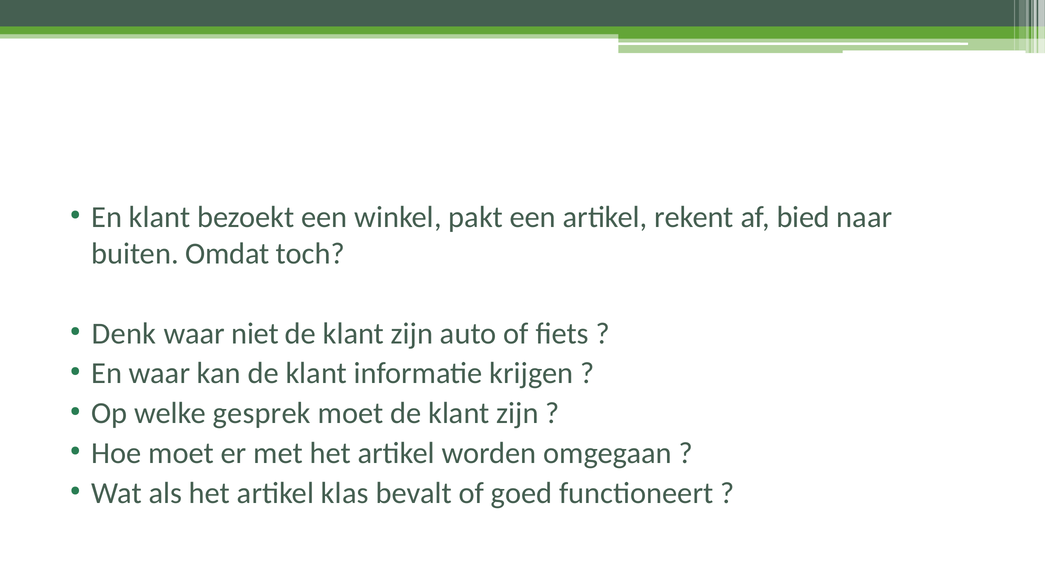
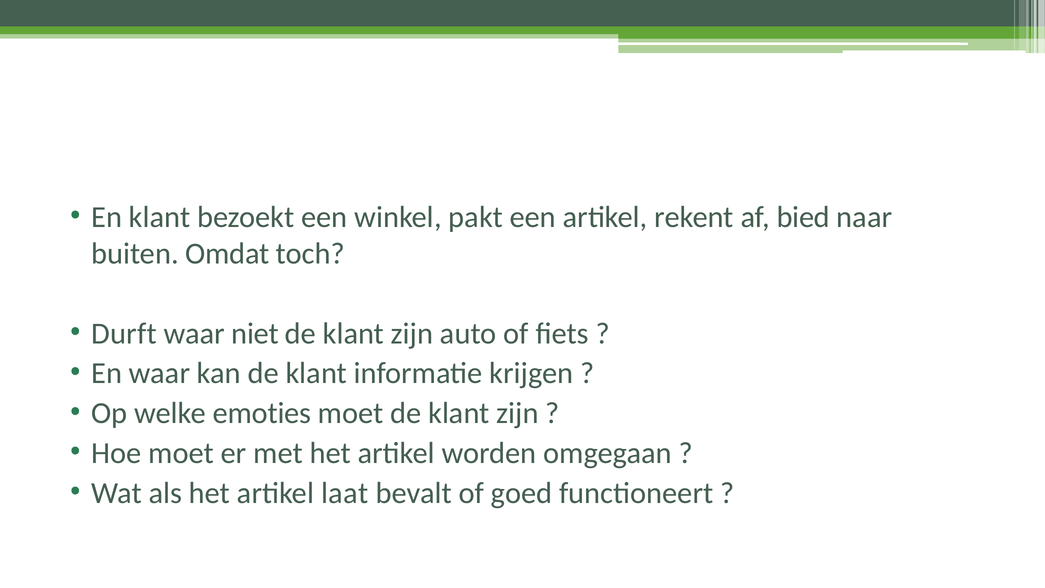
Denk: Denk -> Durft
gesprek: gesprek -> emoties
klas: klas -> laat
